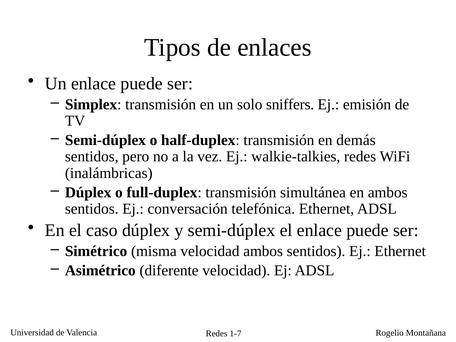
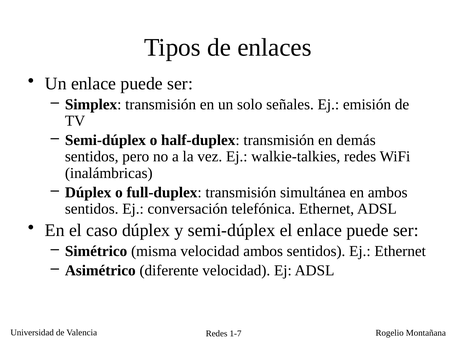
sniffers: sniffers -> señales
